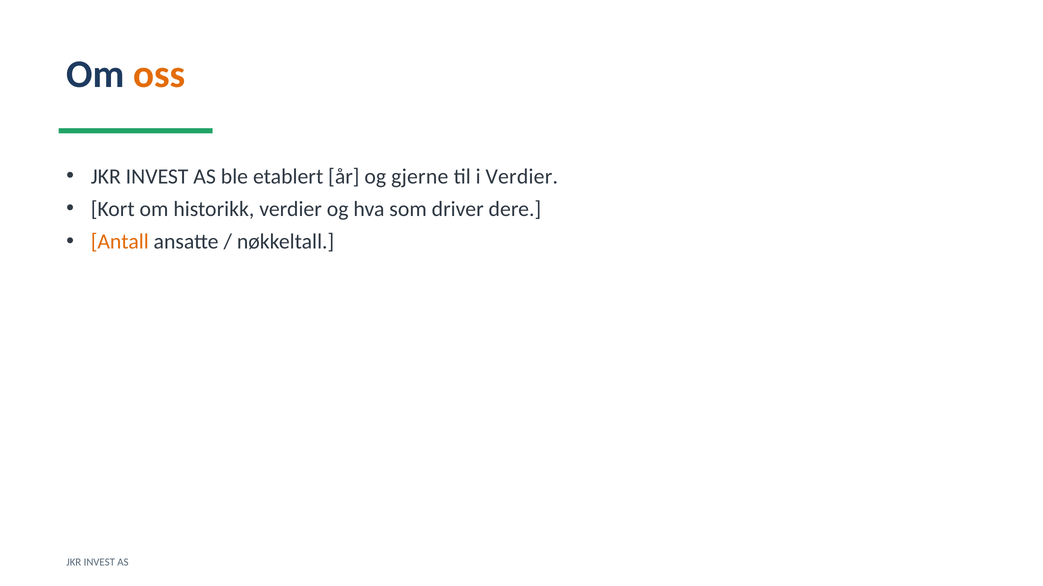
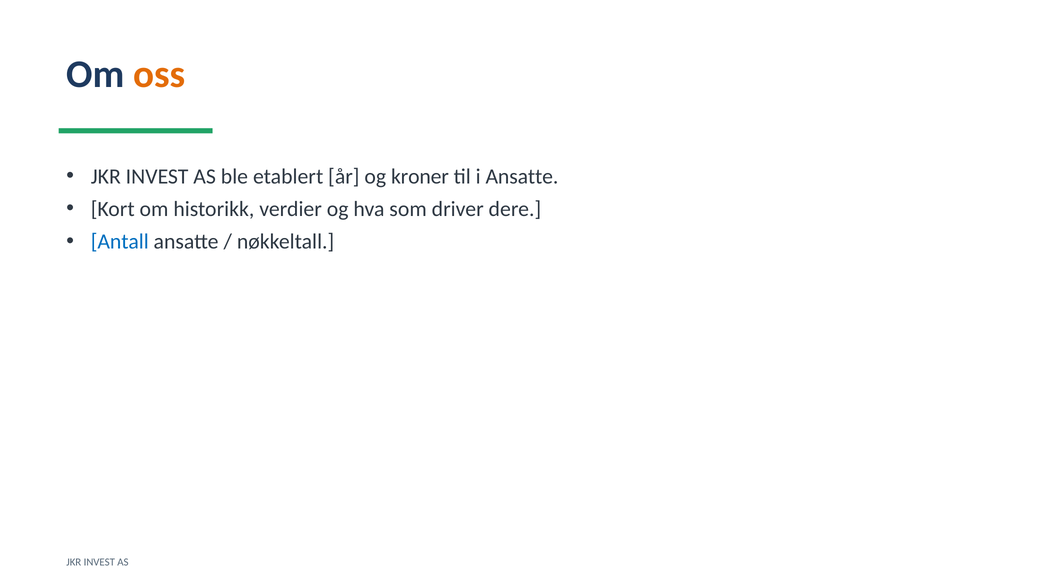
gjerne: gjerne -> kroner
i Verdier: Verdier -> Ansatte
Antall colour: orange -> blue
